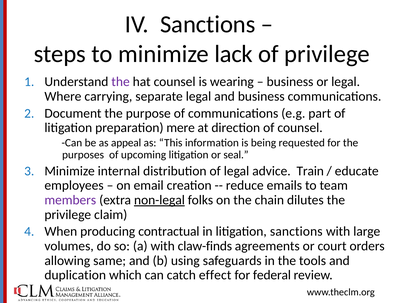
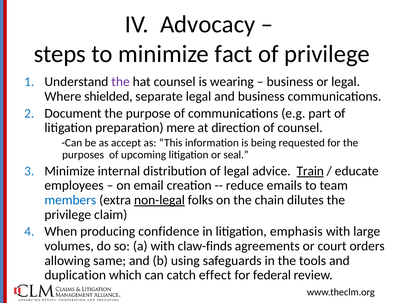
IV Sanctions: Sanctions -> Advocacy
lack: lack -> fact
carrying: carrying -> shielded
appeal: appeal -> accept
Train underline: none -> present
members colour: purple -> blue
contractual: contractual -> confidence
litigation sanctions: sanctions -> emphasis
